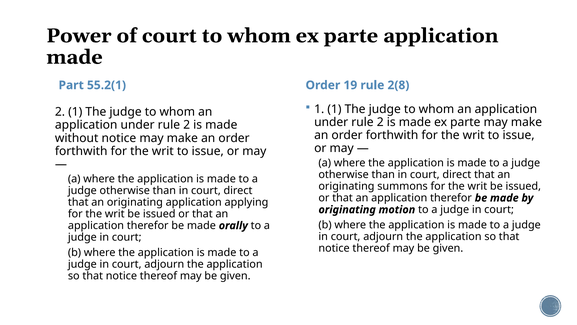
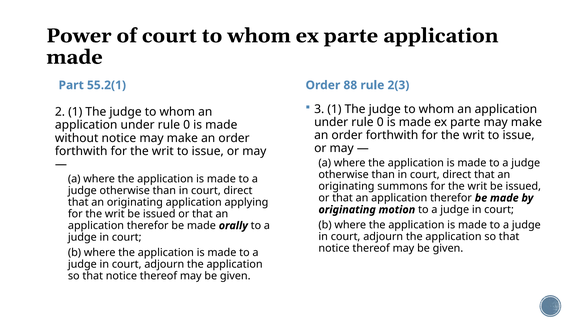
19: 19 -> 88
2(8: 2(8 -> 2(3
1 at (319, 109): 1 -> 3
2 at (380, 122): 2 -> 0
2 at (187, 125): 2 -> 0
